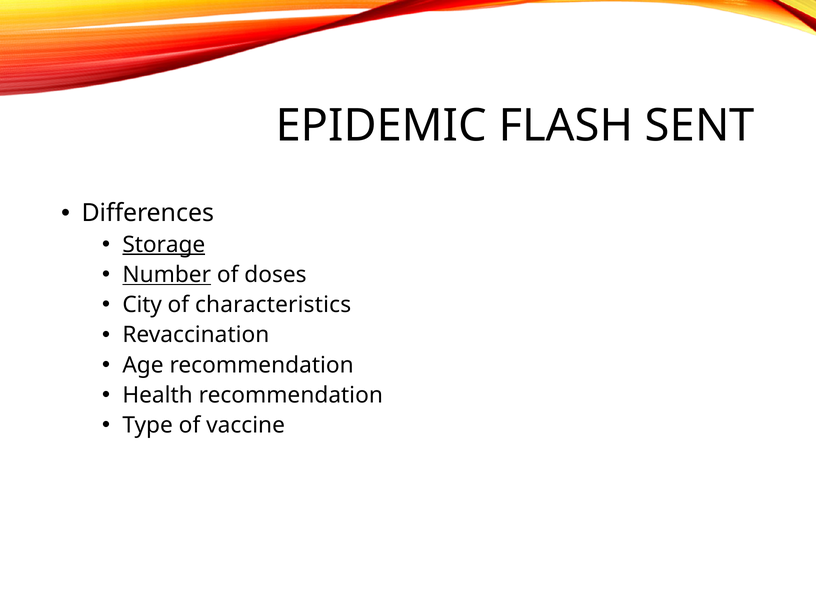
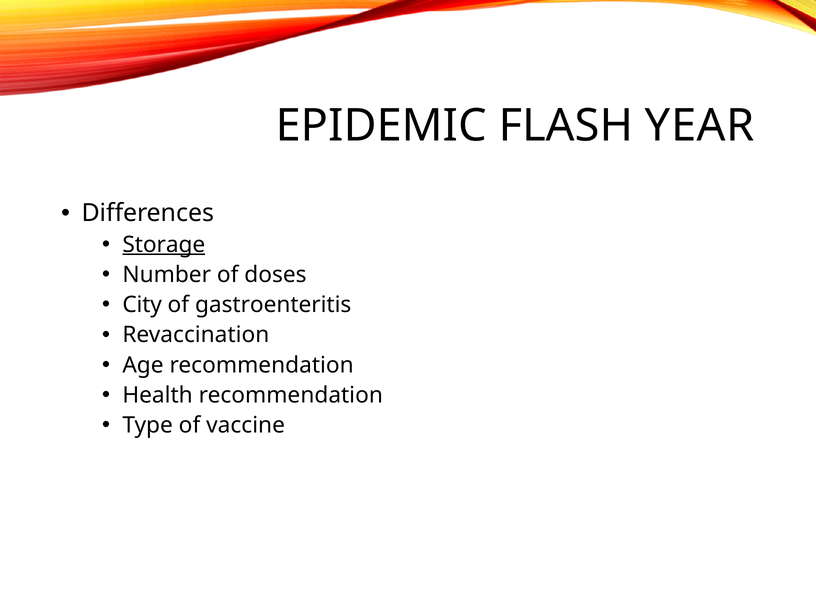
SENT: SENT -> YEAR
Number underline: present -> none
characteristics: characteristics -> gastroenteritis
